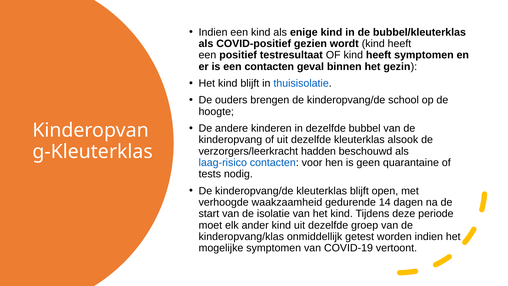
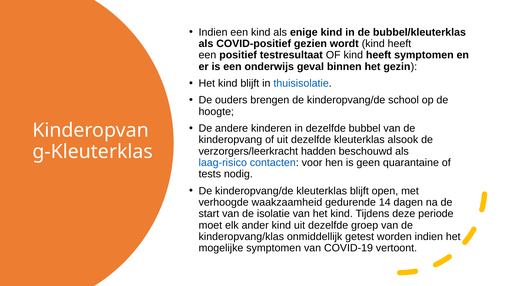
een contacten: contacten -> onderwijs
